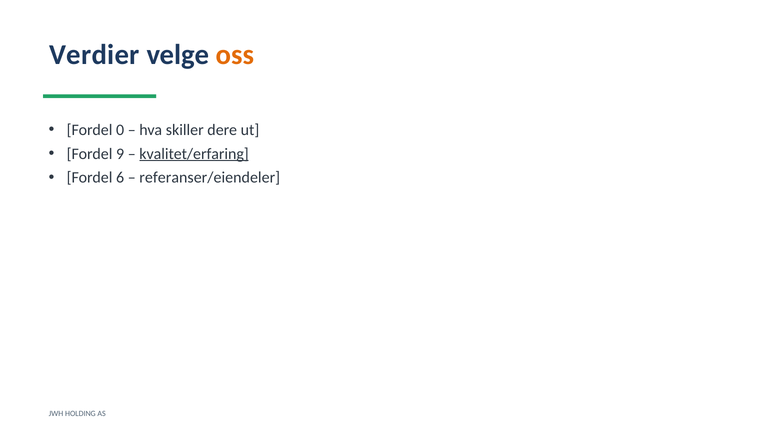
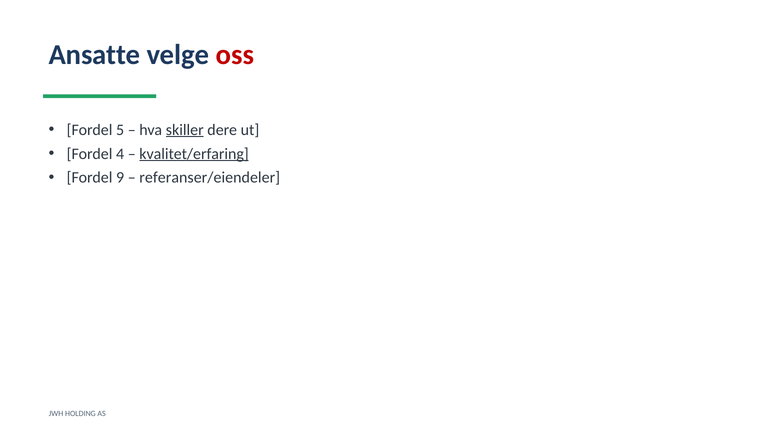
Verdier: Verdier -> Ansatte
oss colour: orange -> red
0: 0 -> 5
skiller underline: none -> present
9: 9 -> 4
6: 6 -> 9
